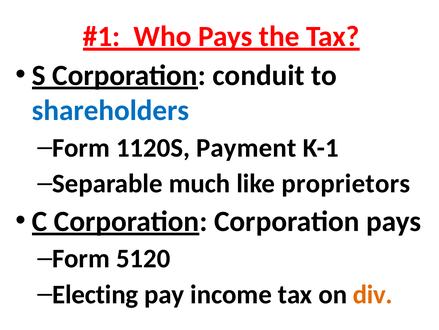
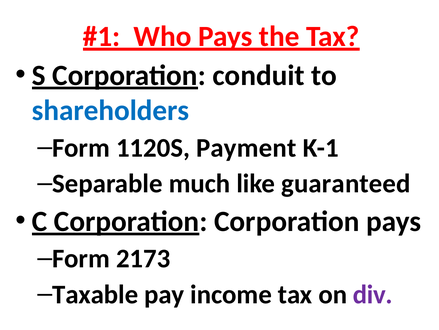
proprietors: proprietors -> guaranteed
5120: 5120 -> 2173
Electing: Electing -> Taxable
div colour: orange -> purple
